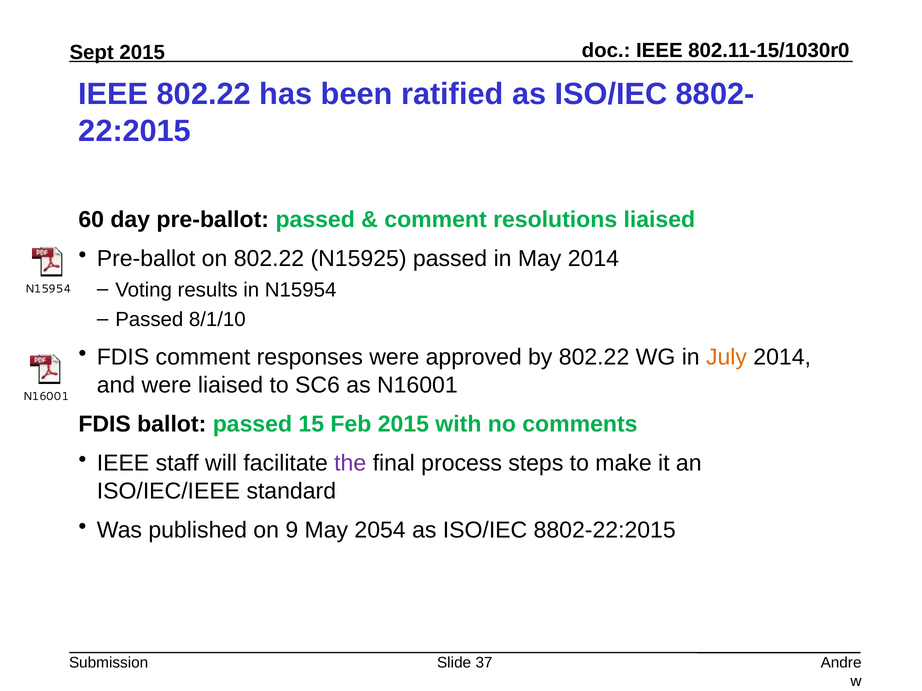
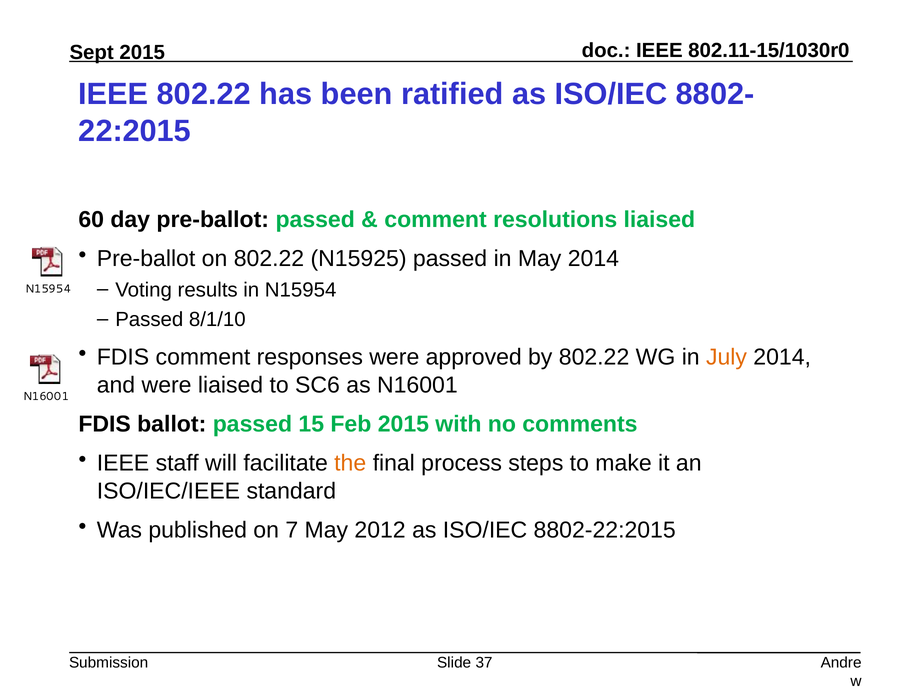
the colour: purple -> orange
9: 9 -> 7
2054: 2054 -> 2012
